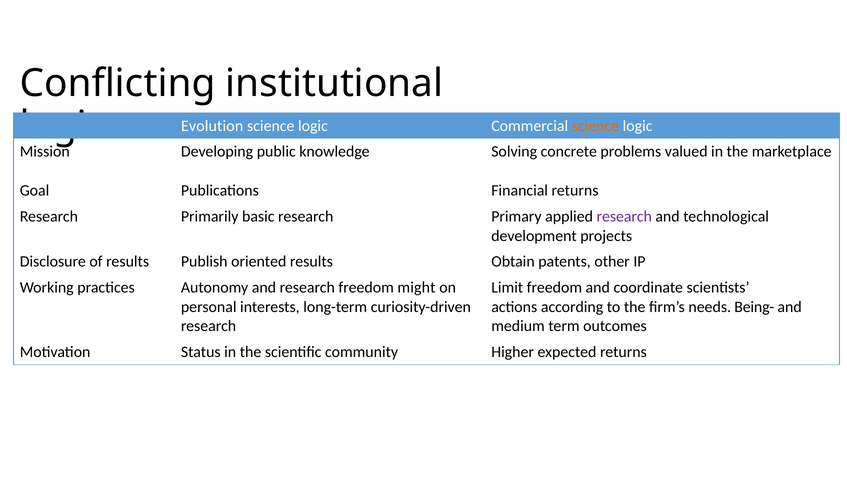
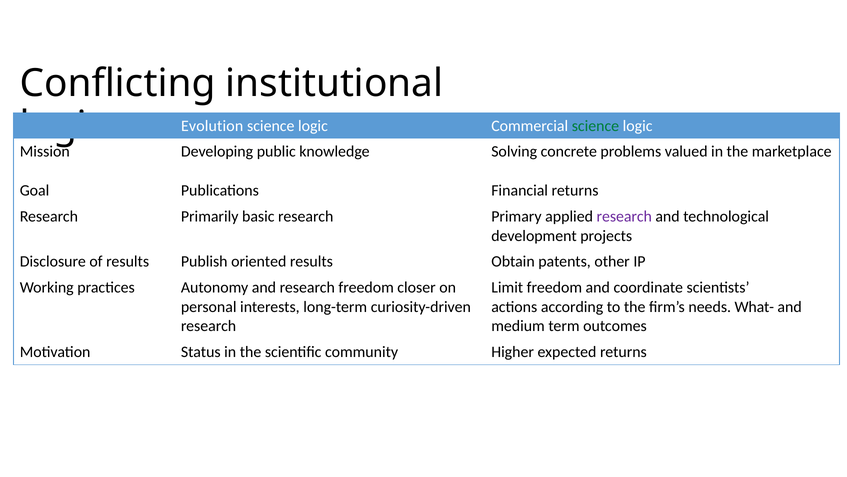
science at (595, 126) colour: orange -> green
might: might -> closer
Being-: Being- -> What-
